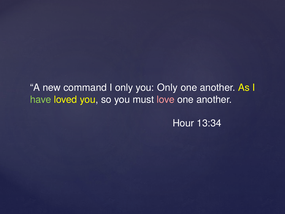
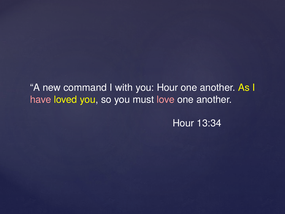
I only: only -> with
you Only: Only -> Hour
have colour: light green -> pink
